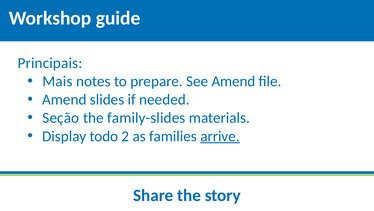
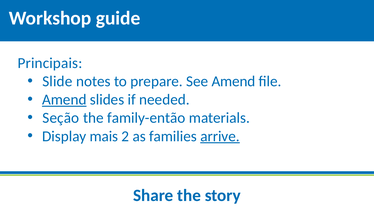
Mais: Mais -> Slide
Amend at (64, 99) underline: none -> present
family-slides: family-slides -> family-então
todo: todo -> mais
